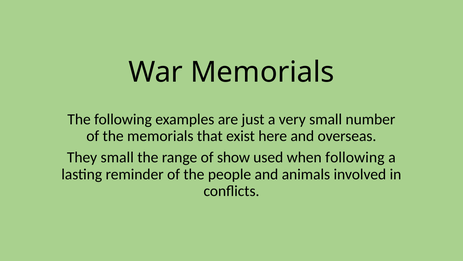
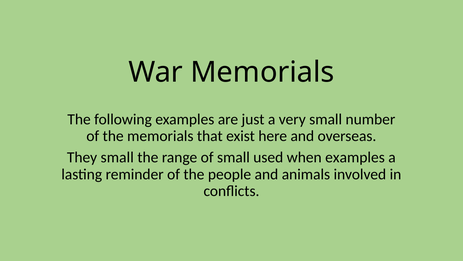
of show: show -> small
when following: following -> examples
